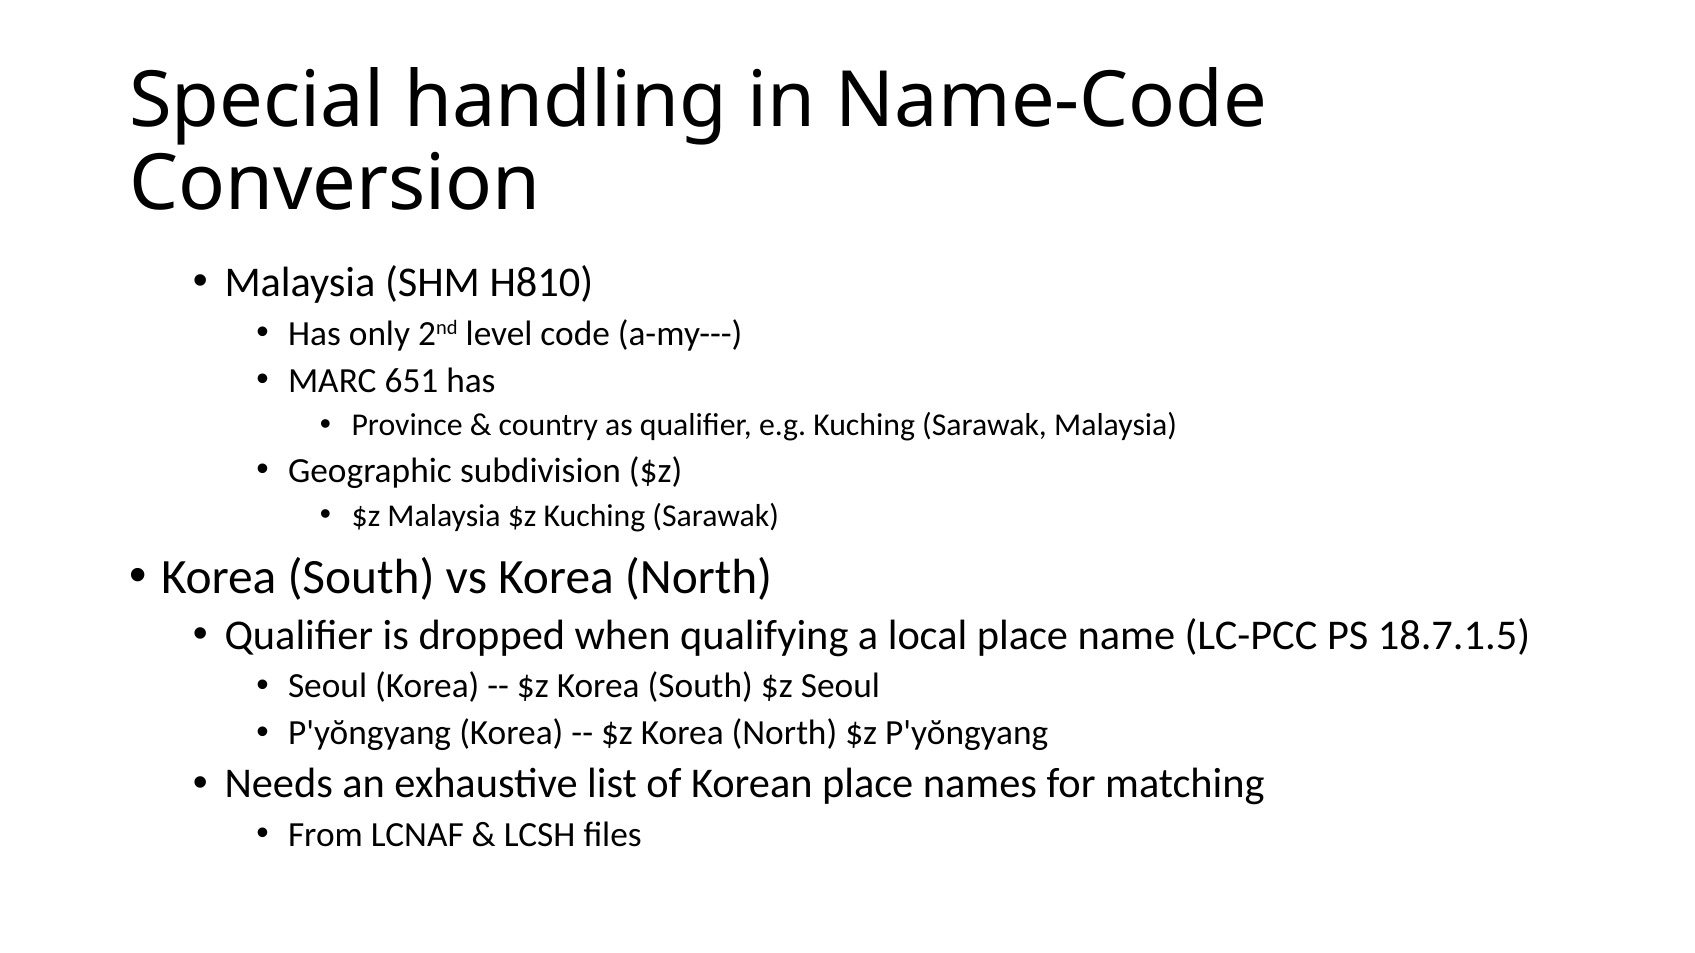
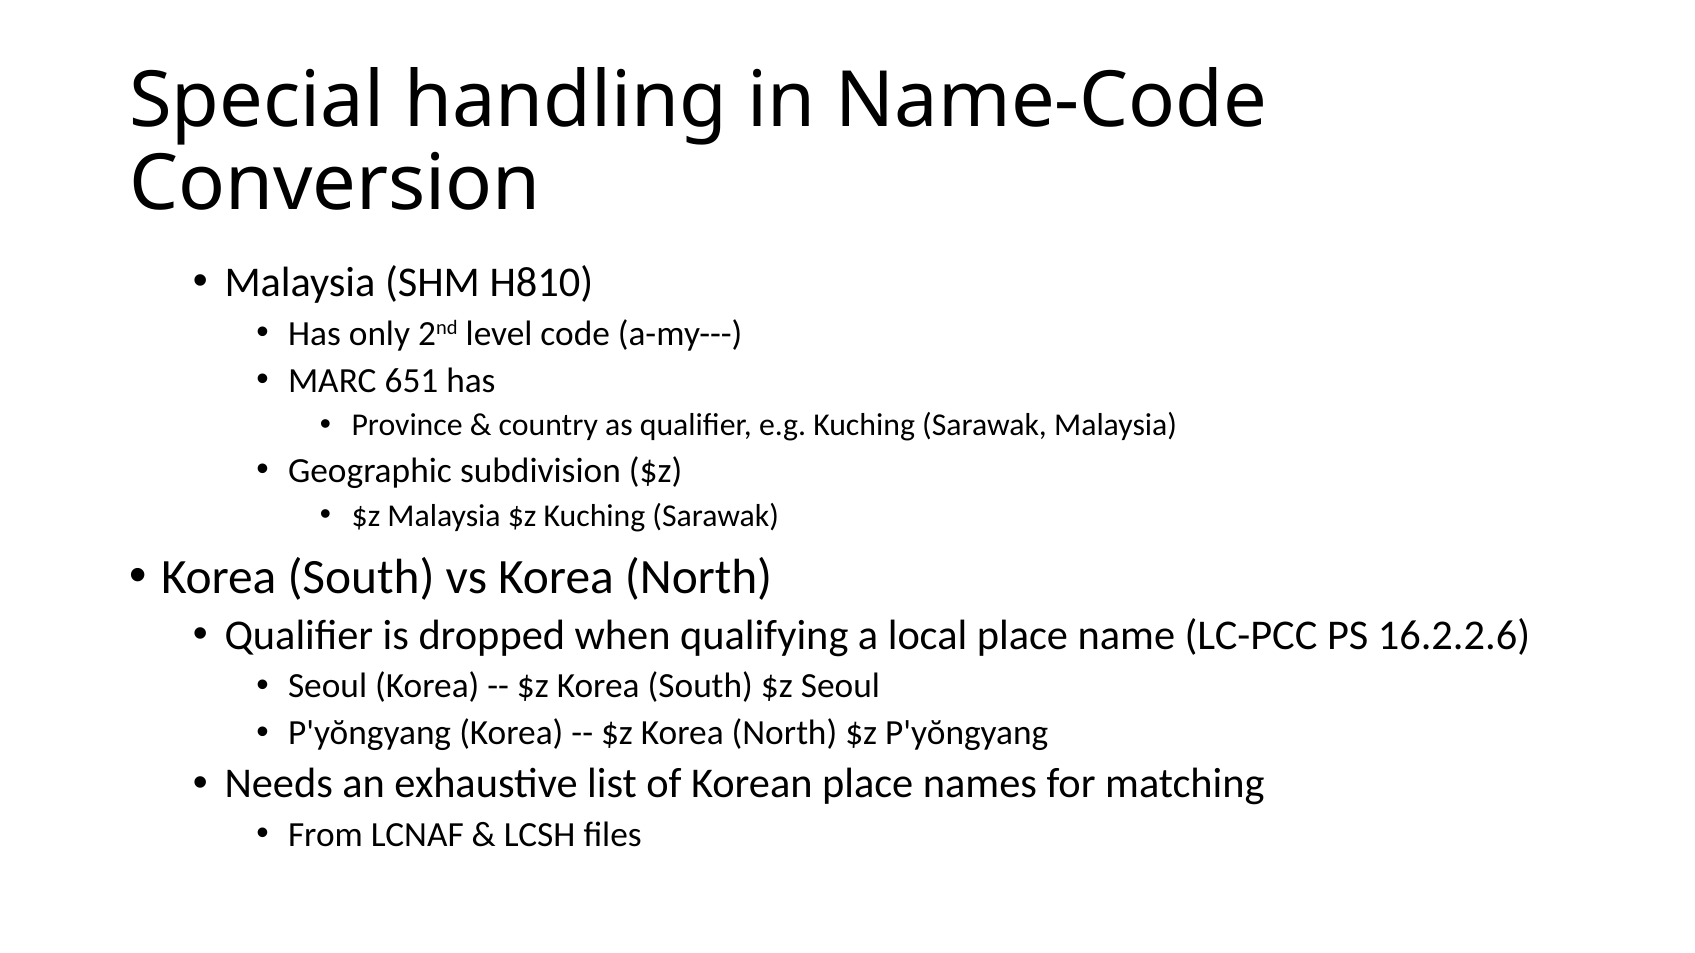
18.7.1.5: 18.7.1.5 -> 16.2.2.6
